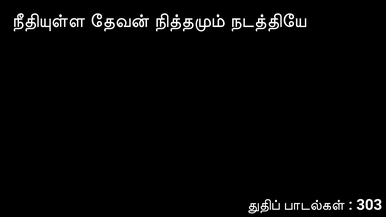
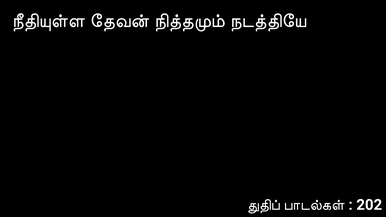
303: 303 -> 202
